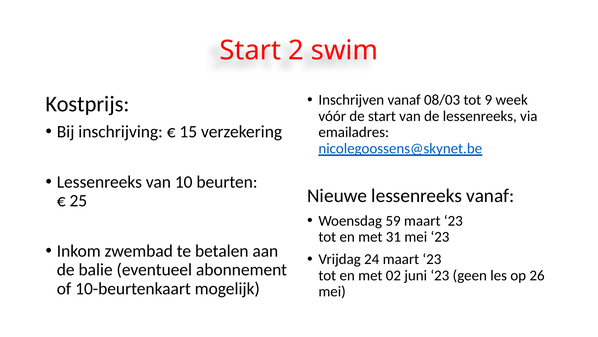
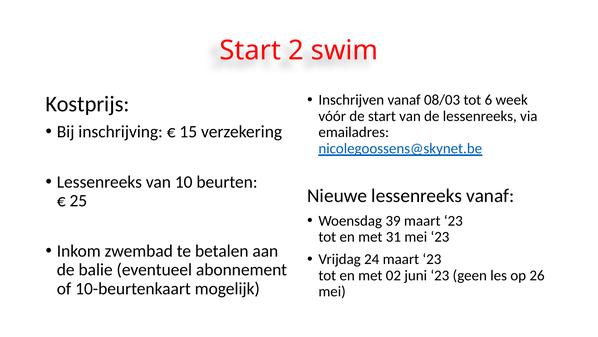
9: 9 -> 6
59: 59 -> 39
